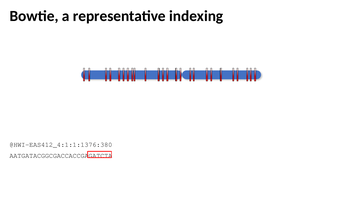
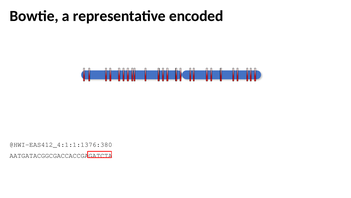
indexing: indexing -> encoded
